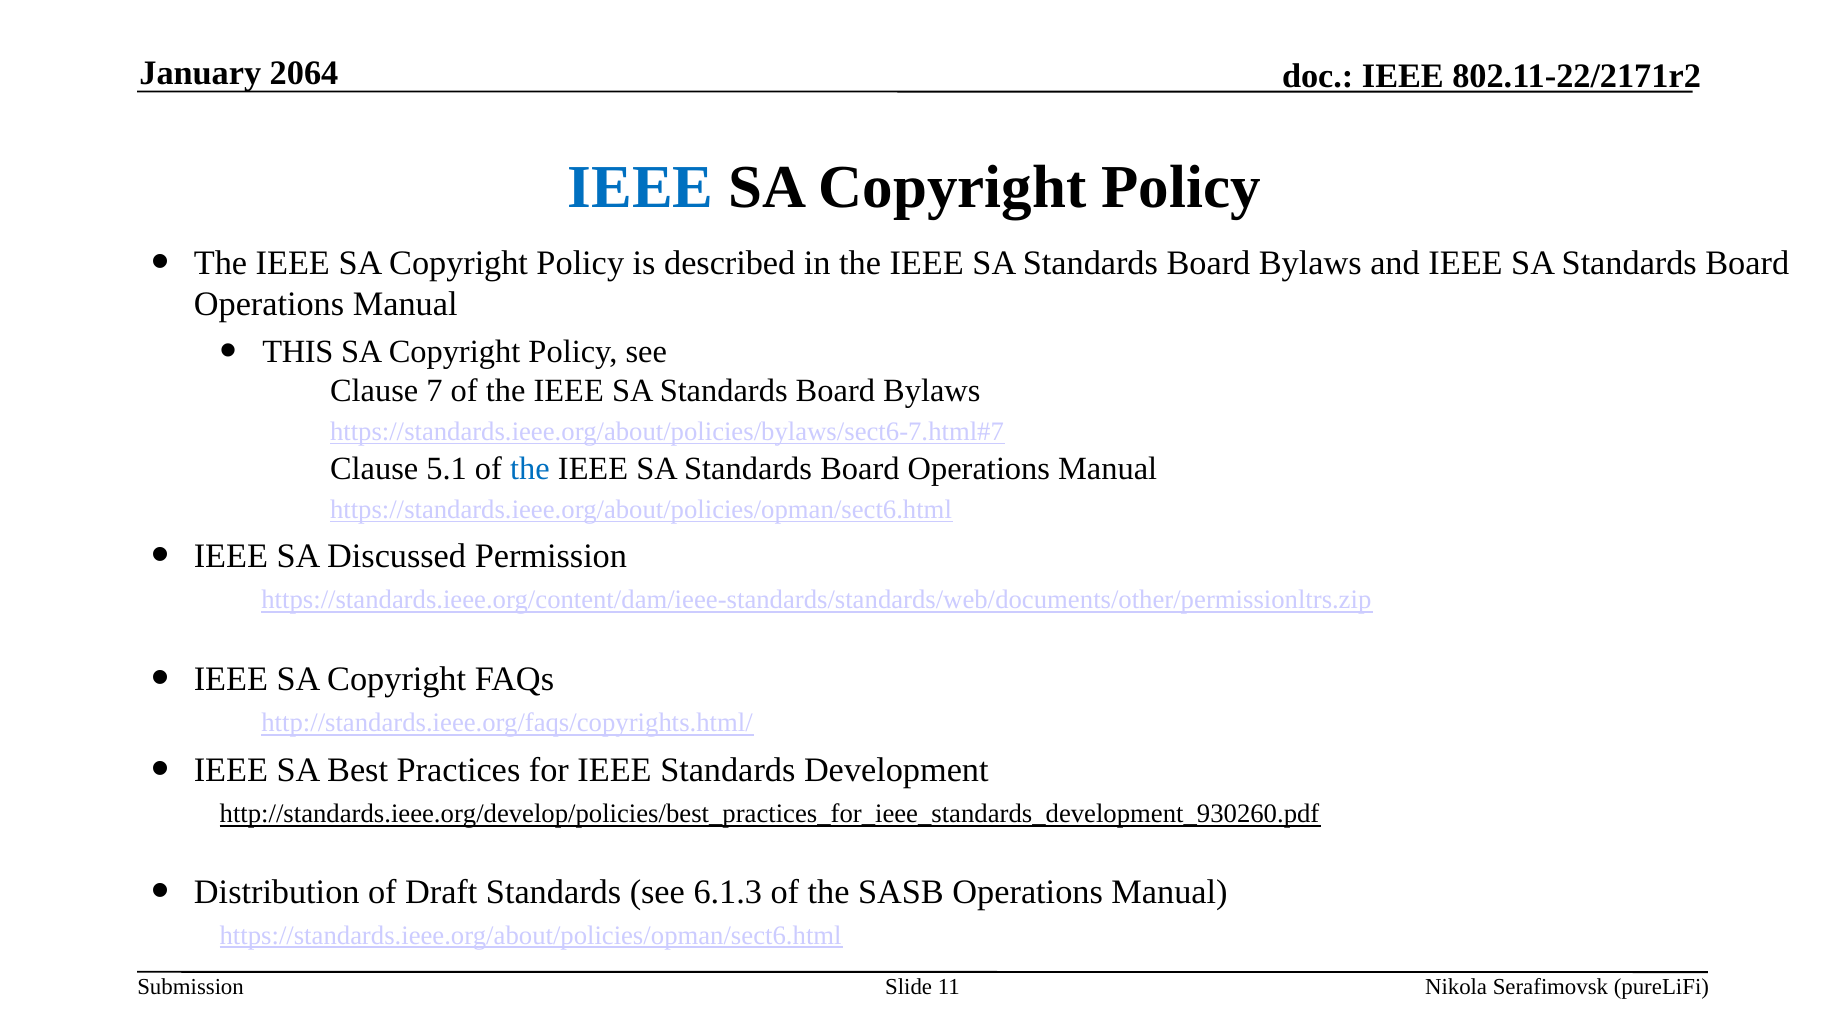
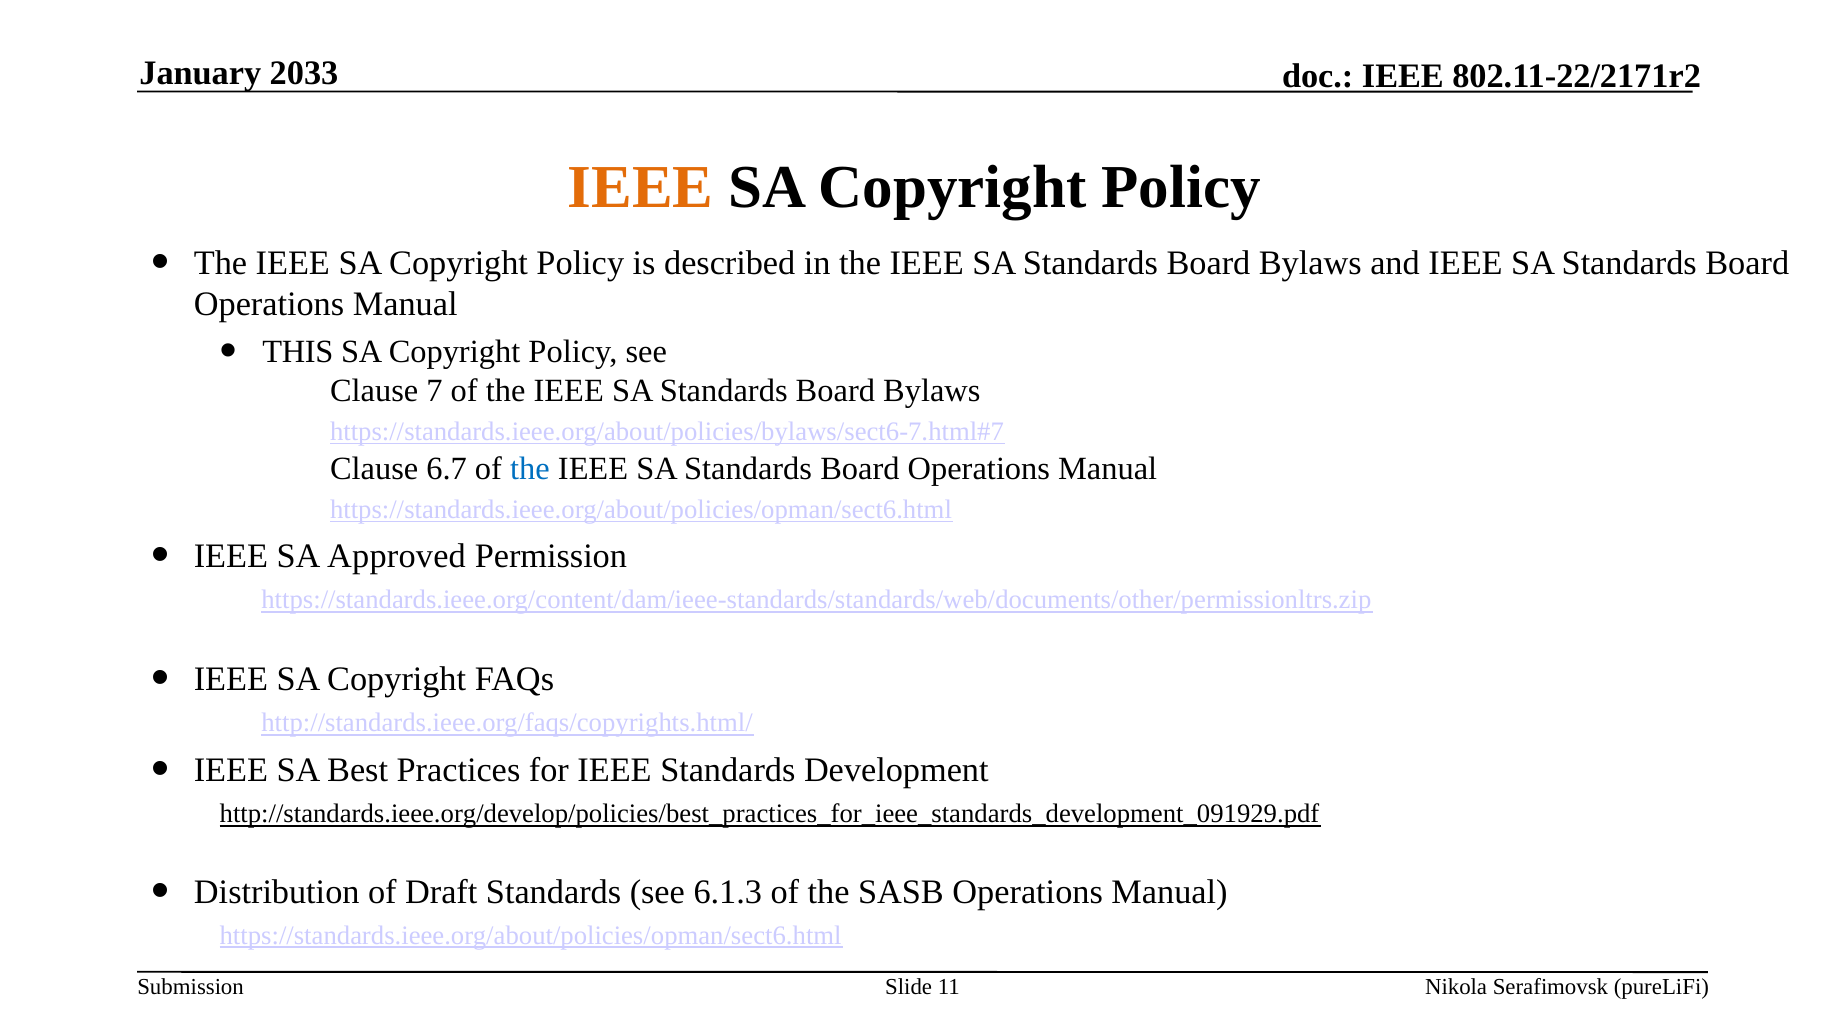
2064: 2064 -> 2033
IEEE at (641, 187) colour: blue -> orange
5.1: 5.1 -> 6.7
Discussed: Discussed -> Approved
http://standards.ieee.org/develop/policies/best_practices_for_ieee_standards_development_930260.pdf: http://standards.ieee.org/develop/policies/best_practices_for_ieee_standards_development_930260.pdf -> http://standards.ieee.org/develop/policies/best_practices_for_ieee_standards_development_091929.pdf
